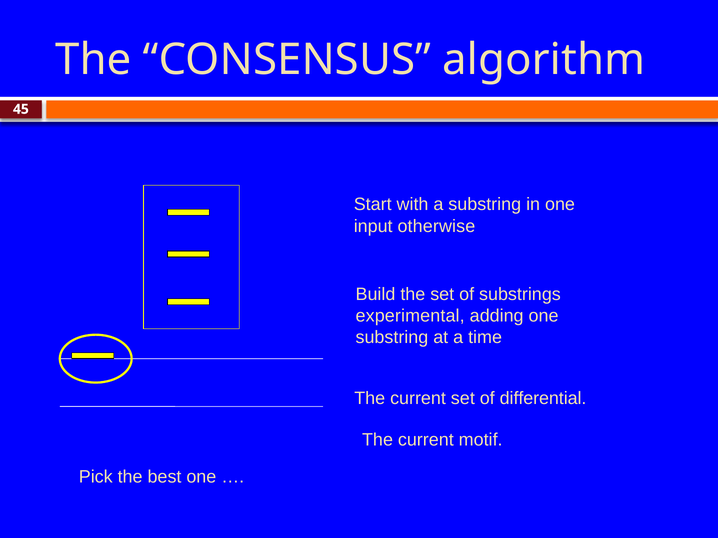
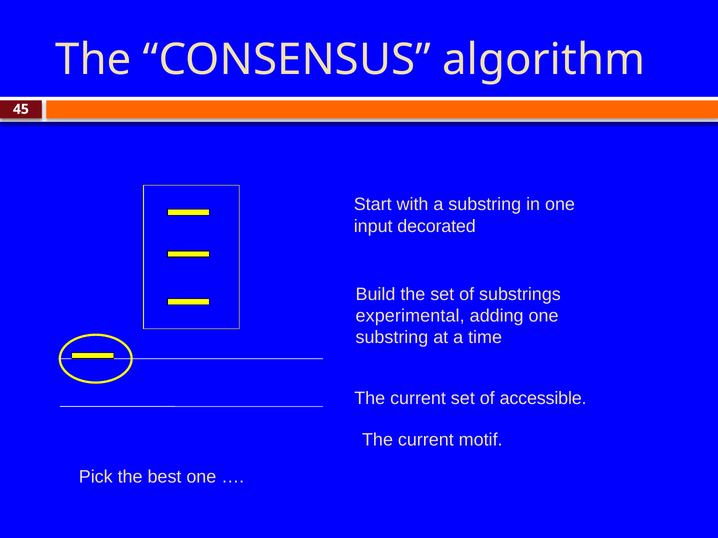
otherwise: otherwise -> decorated
differential: differential -> accessible
